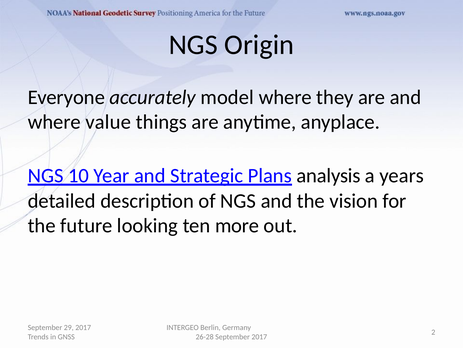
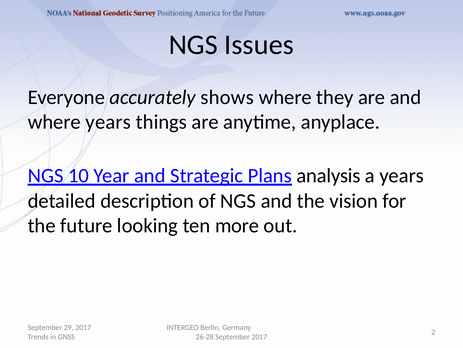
Origin: Origin -> Issues
model: model -> shows
where value: value -> years
